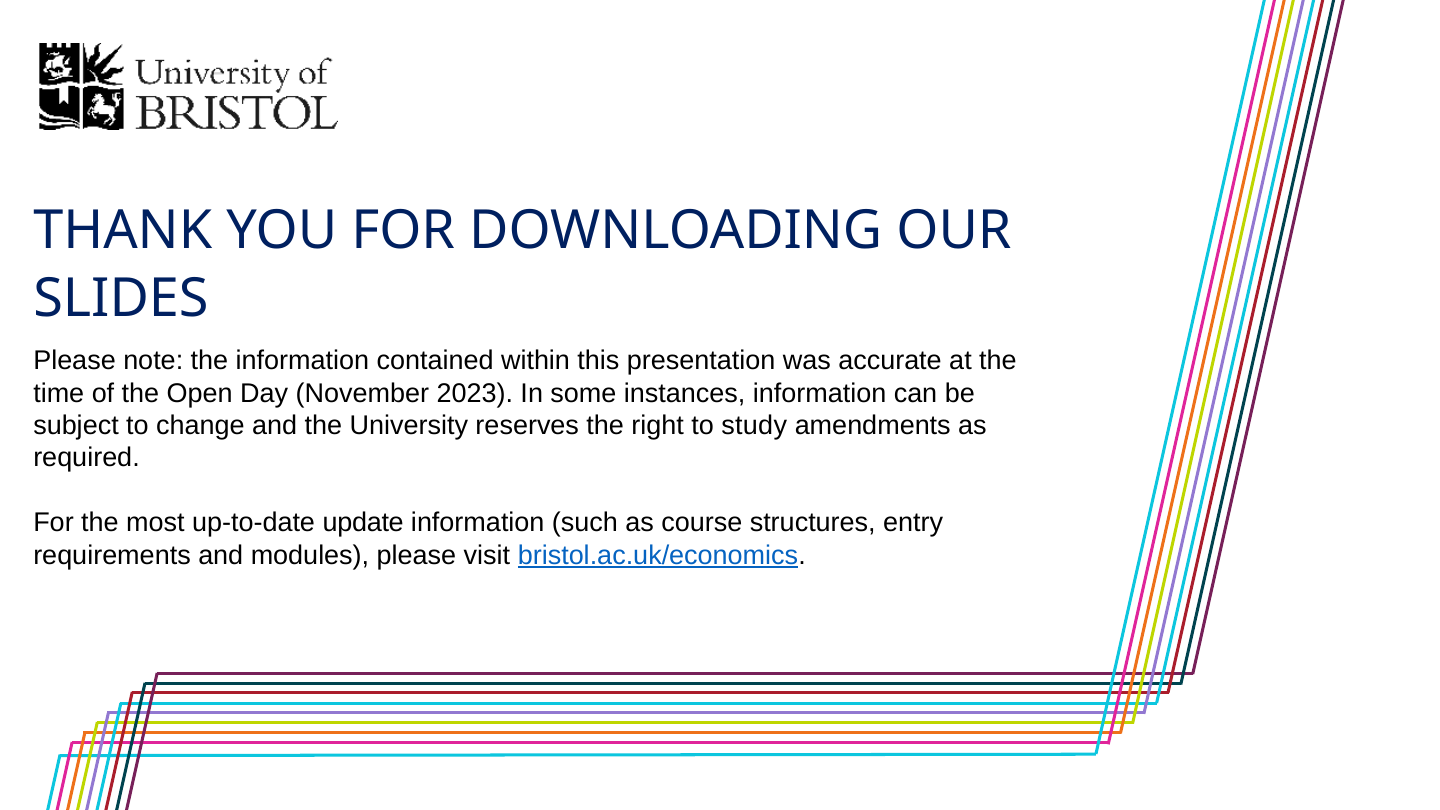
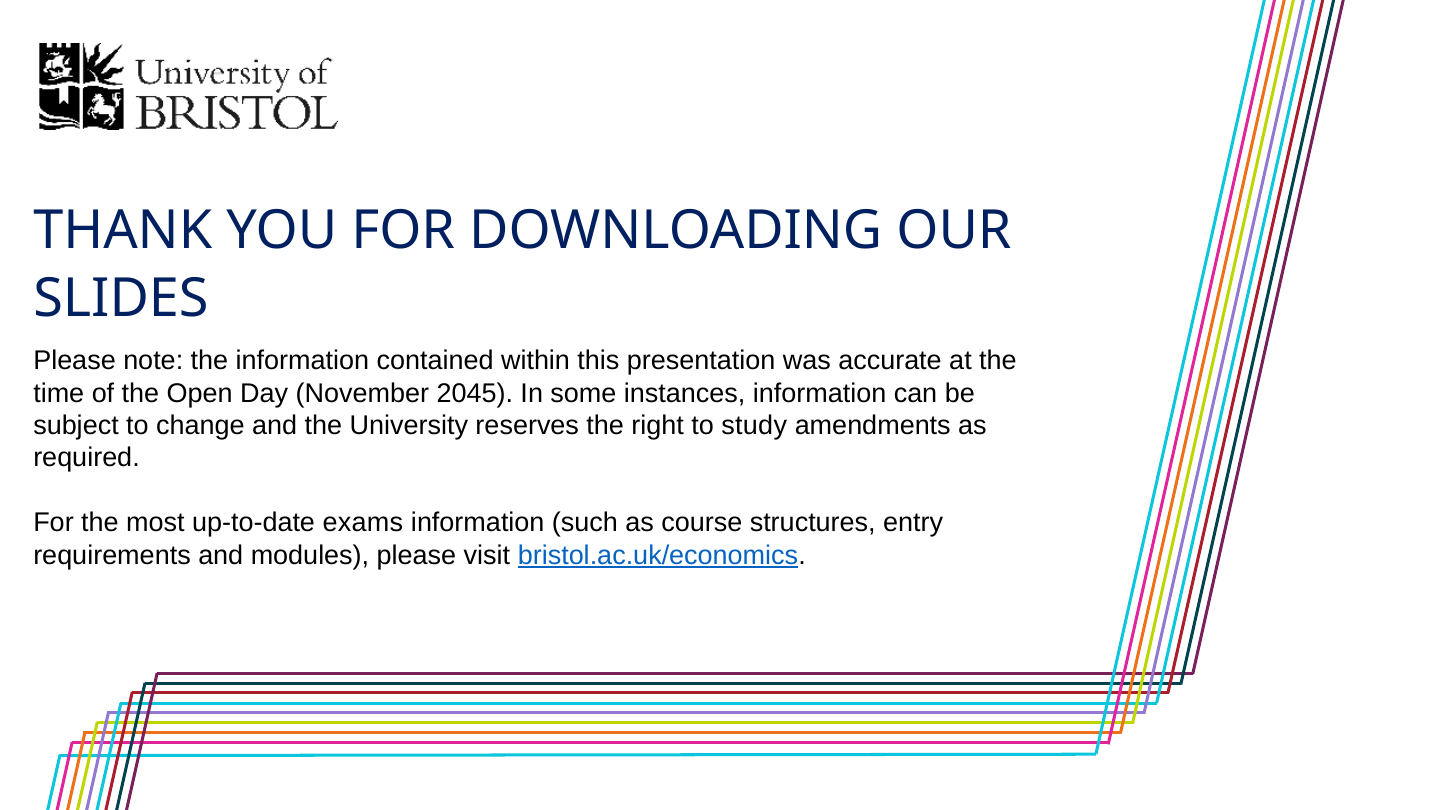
2023: 2023 -> 2045
update: update -> exams
